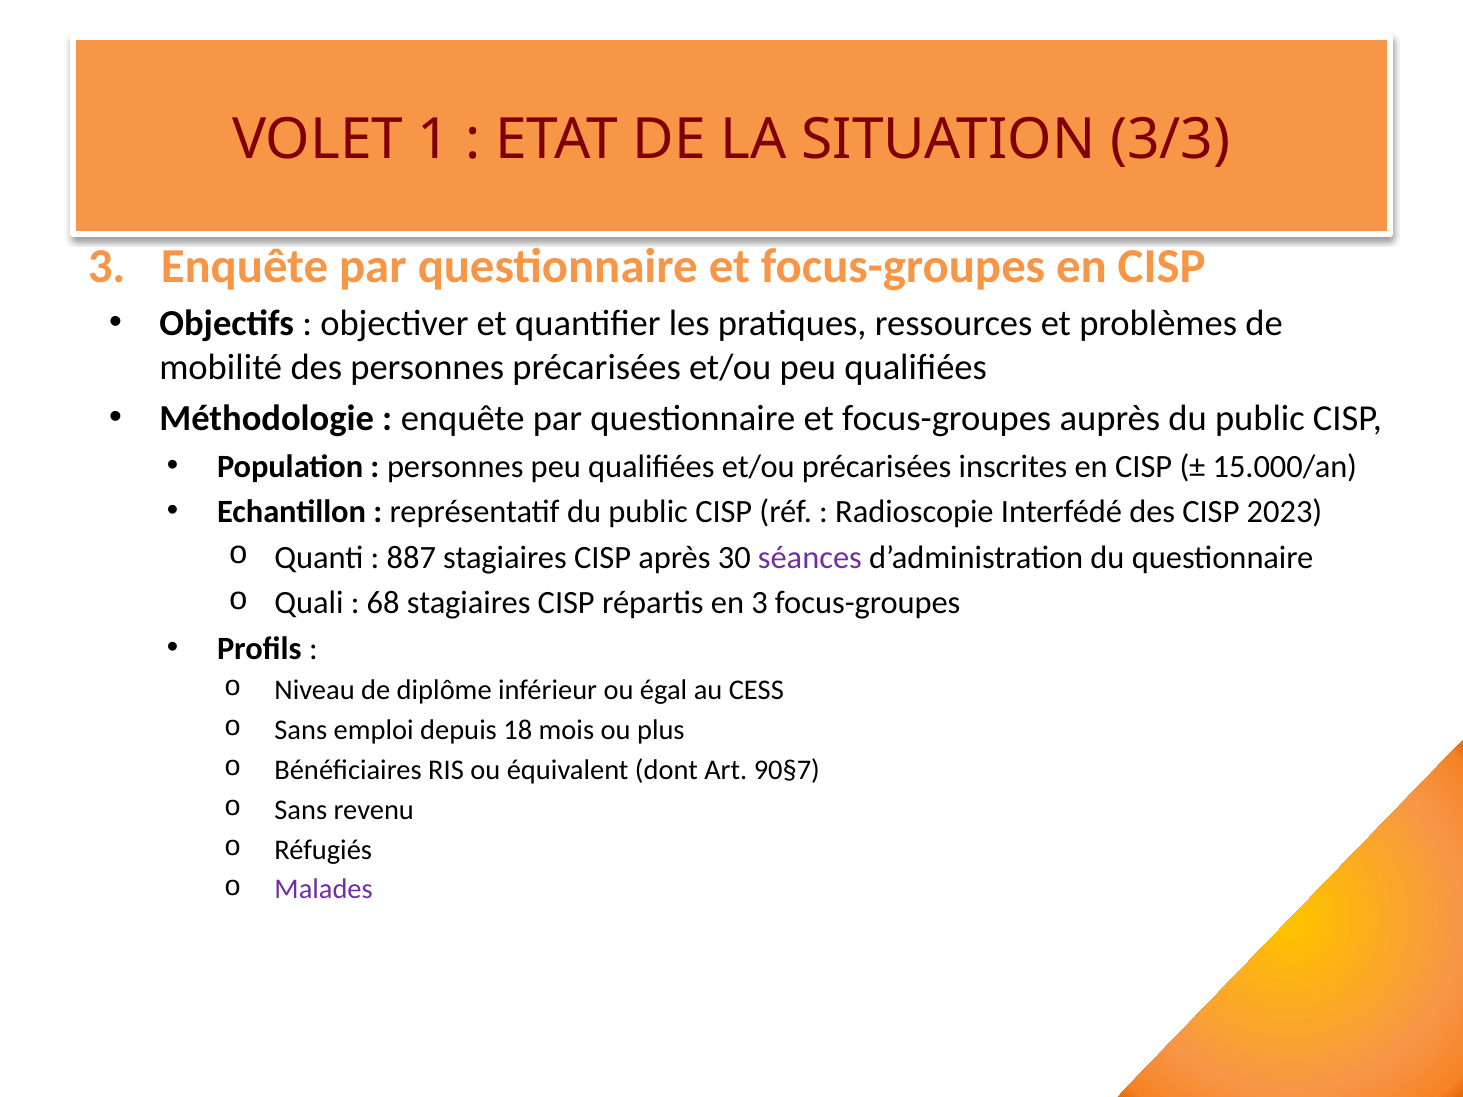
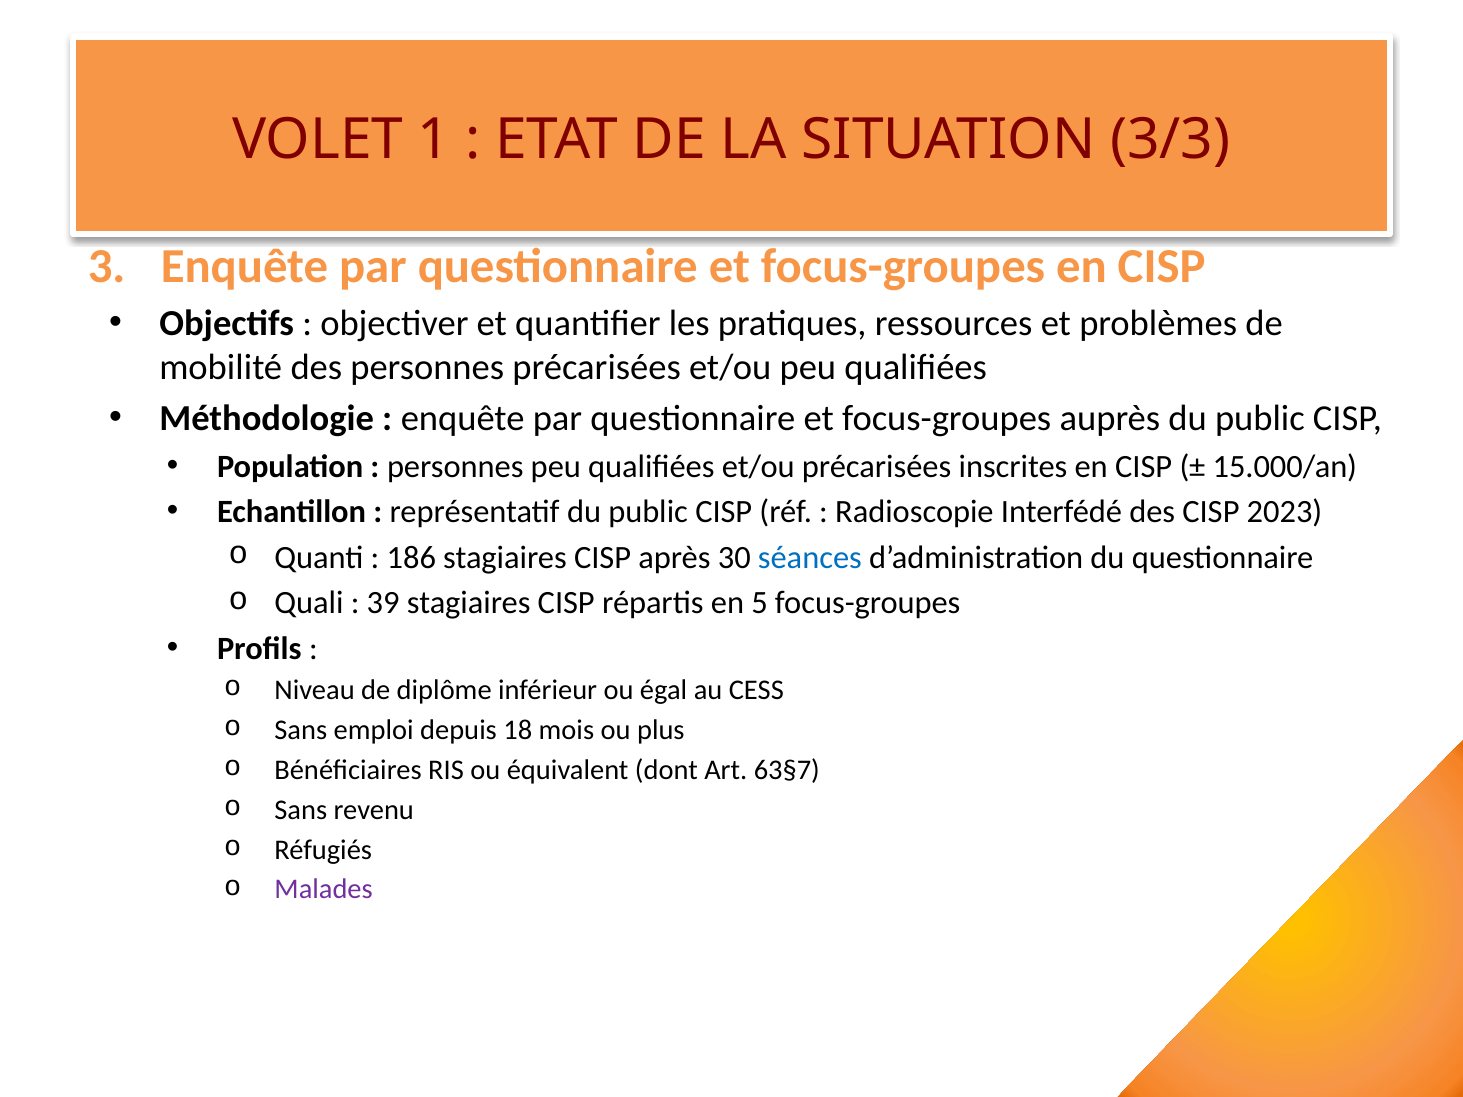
887: 887 -> 186
séances colour: purple -> blue
68: 68 -> 39
en 3: 3 -> 5
90§7: 90§7 -> 63§7
